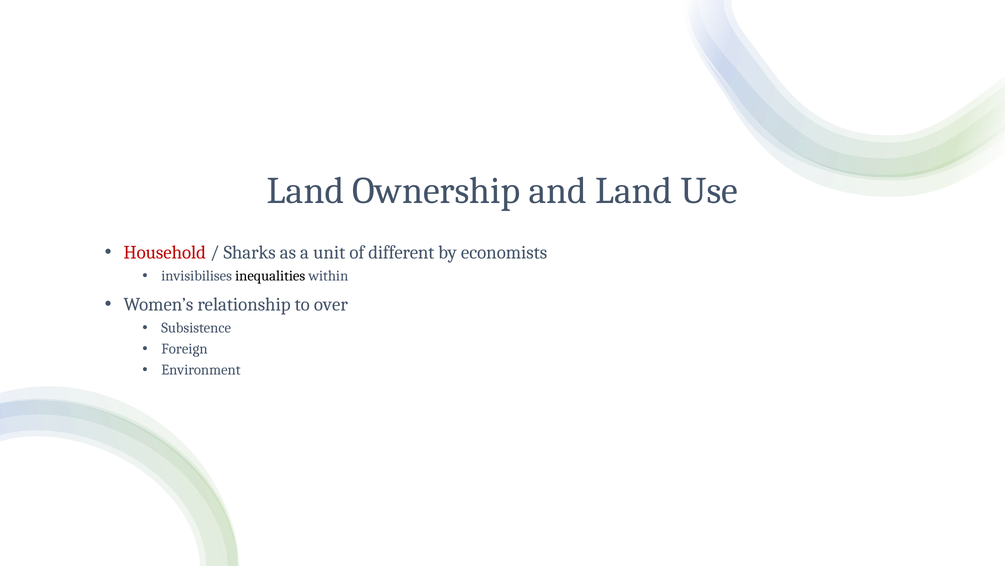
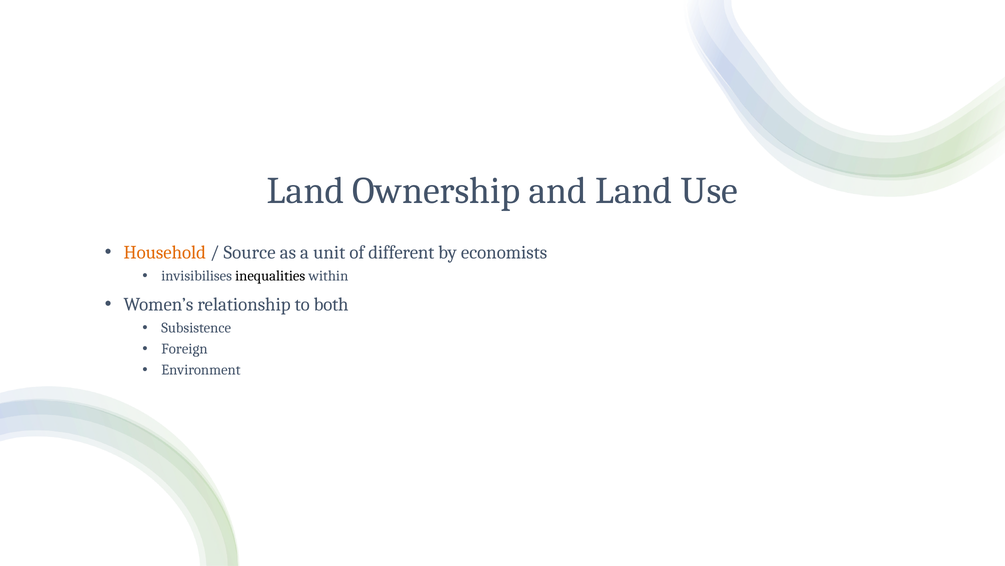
Household colour: red -> orange
Sharks: Sharks -> Source
over: over -> both
